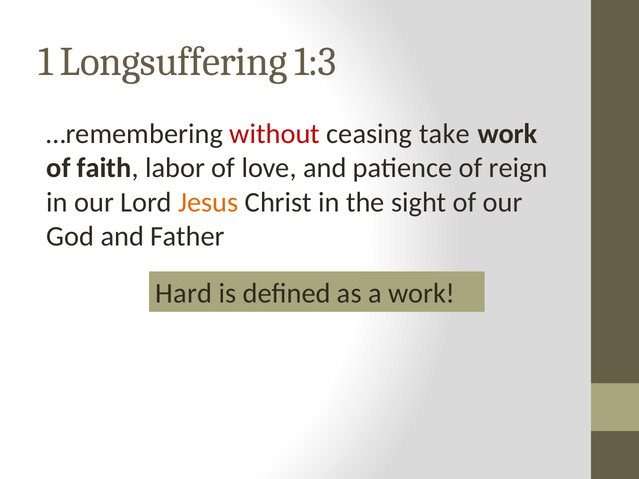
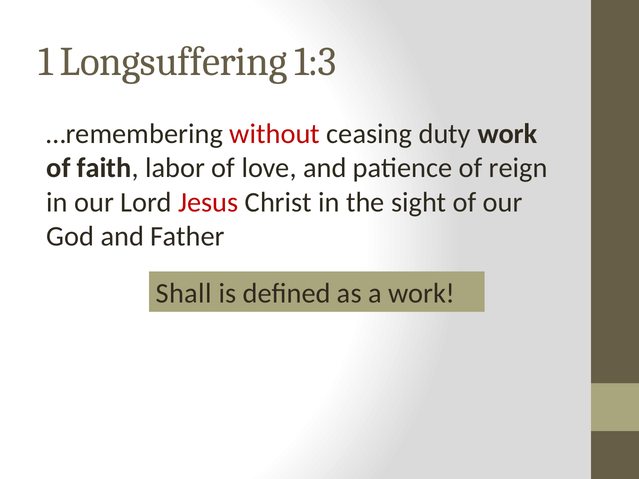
take: take -> duty
Jesus colour: orange -> red
Hard: Hard -> Shall
